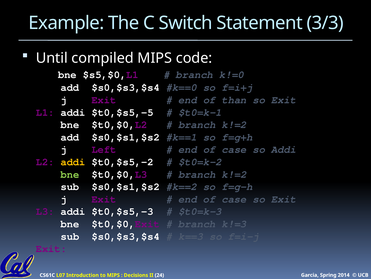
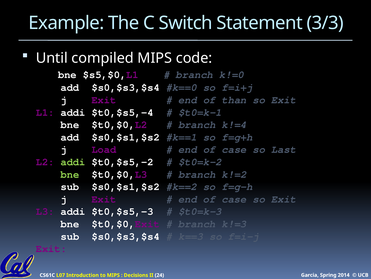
$t0,$s5,-5: $t0,$s5,-5 -> $t0,$s5,-4
k!=2 at (234, 124): k!=2 -> k!=4
Left: Left -> Load
so Addi: Addi -> Last
addi at (73, 162) colour: yellow -> light green
